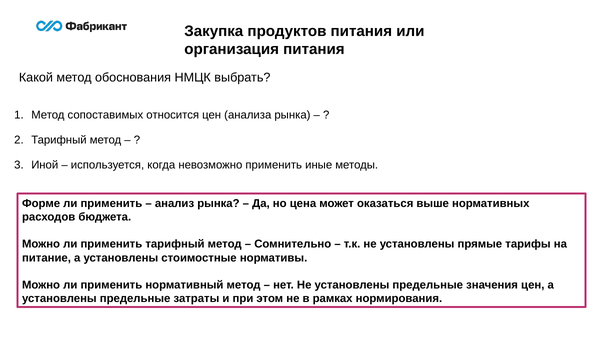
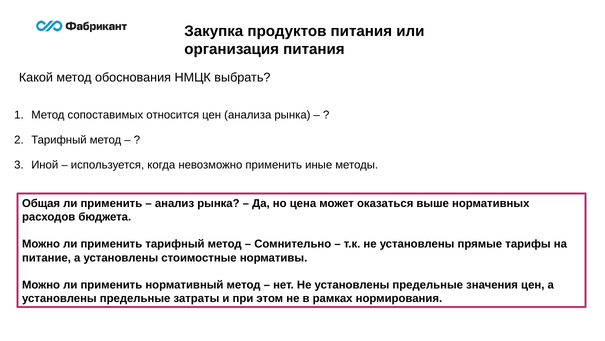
Форме: Форме -> Общая
